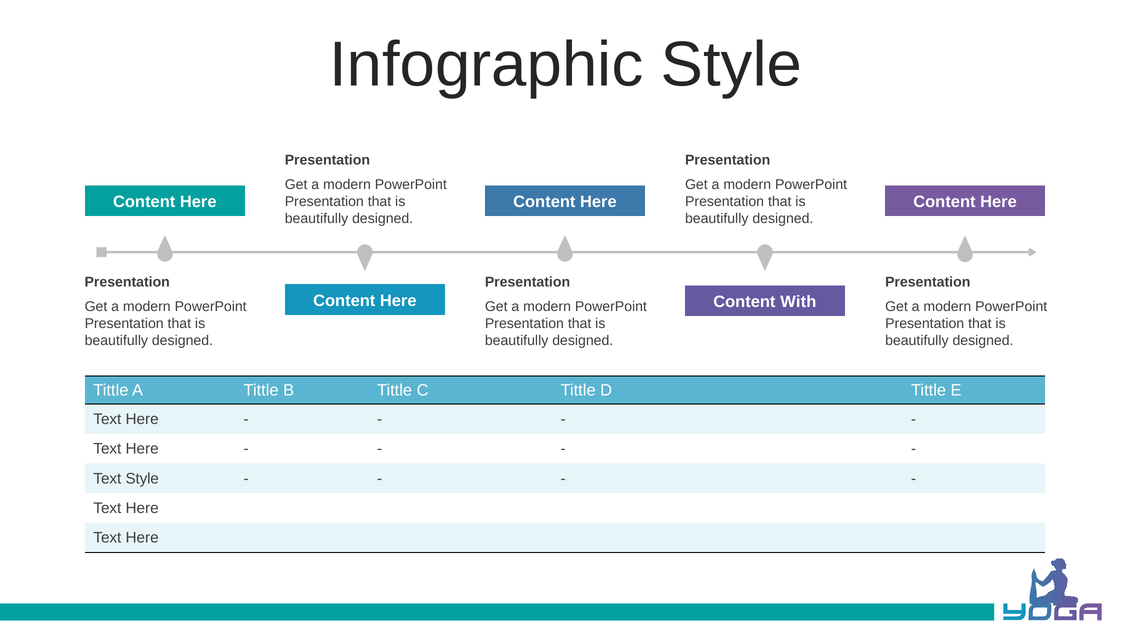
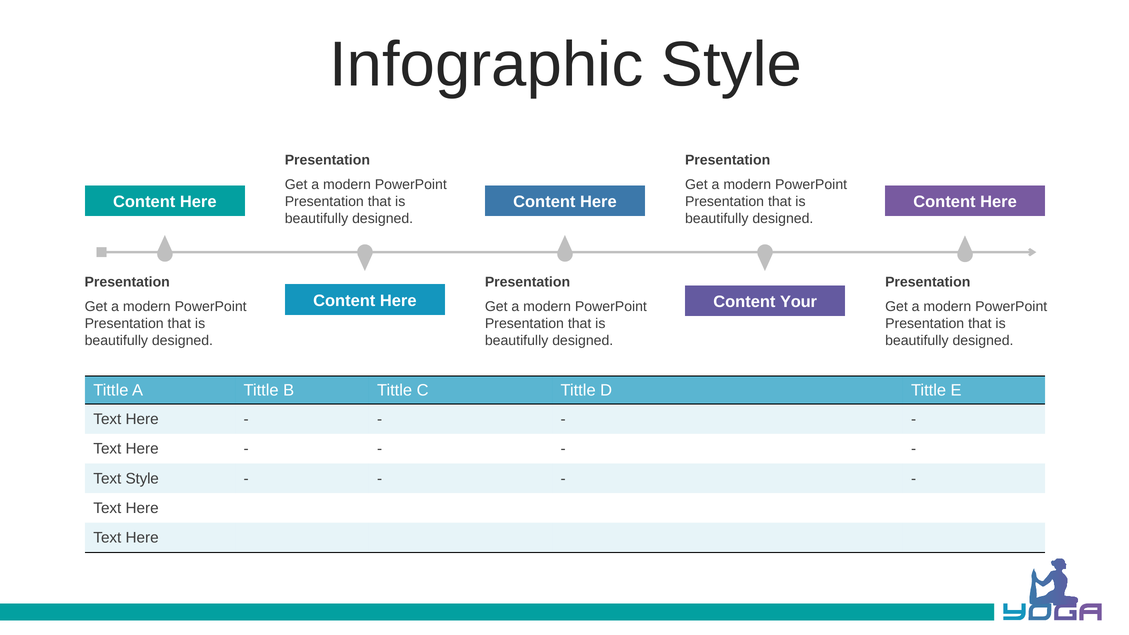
With: With -> Your
